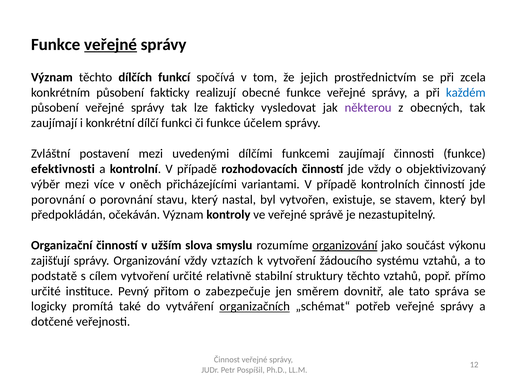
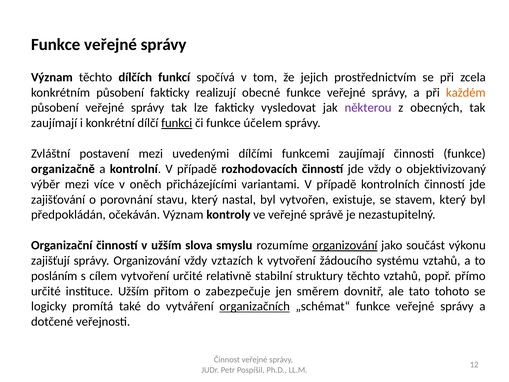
veřejné at (111, 44) underline: present -> none
každém colour: blue -> orange
funkci underline: none -> present
efektivnosti: efektivnosti -> organizačně
porovnání at (58, 199): porovnání -> zajišťování
podstatě: podstatě -> posláním
instituce Pevný: Pevný -> Užším
správa: správa -> tohoto
„schémat“ potřeb: potřeb -> funkce
